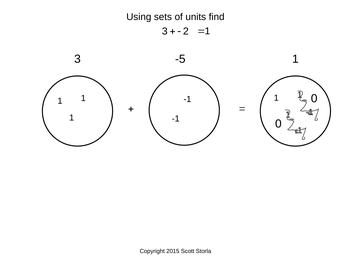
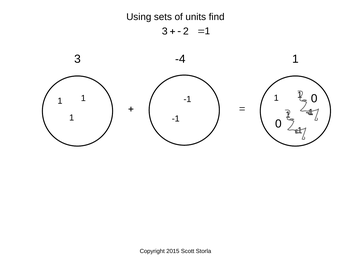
-5: -5 -> -4
